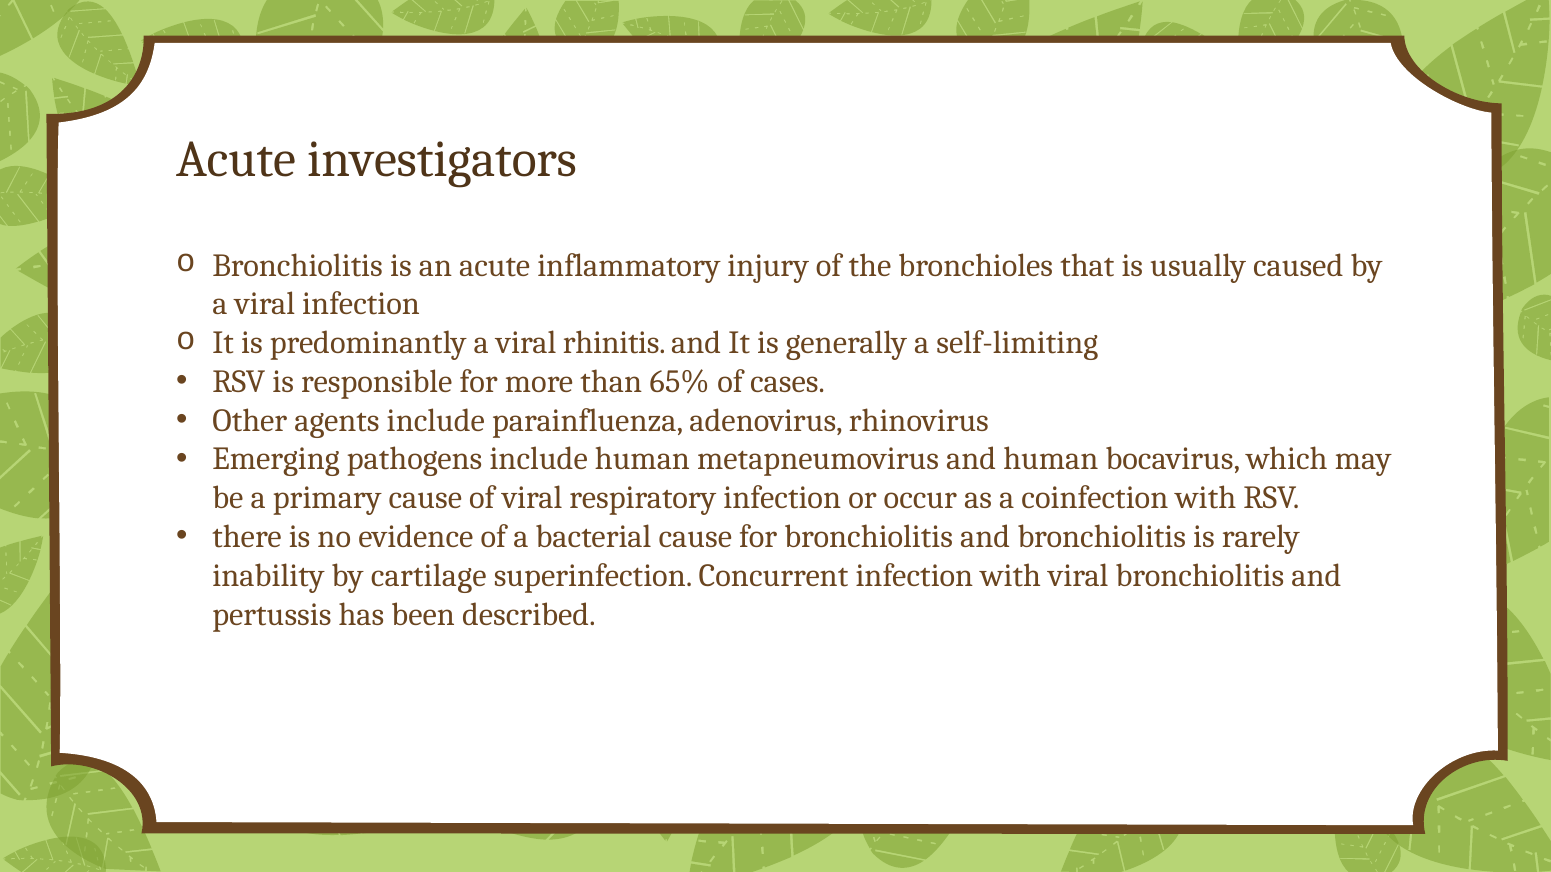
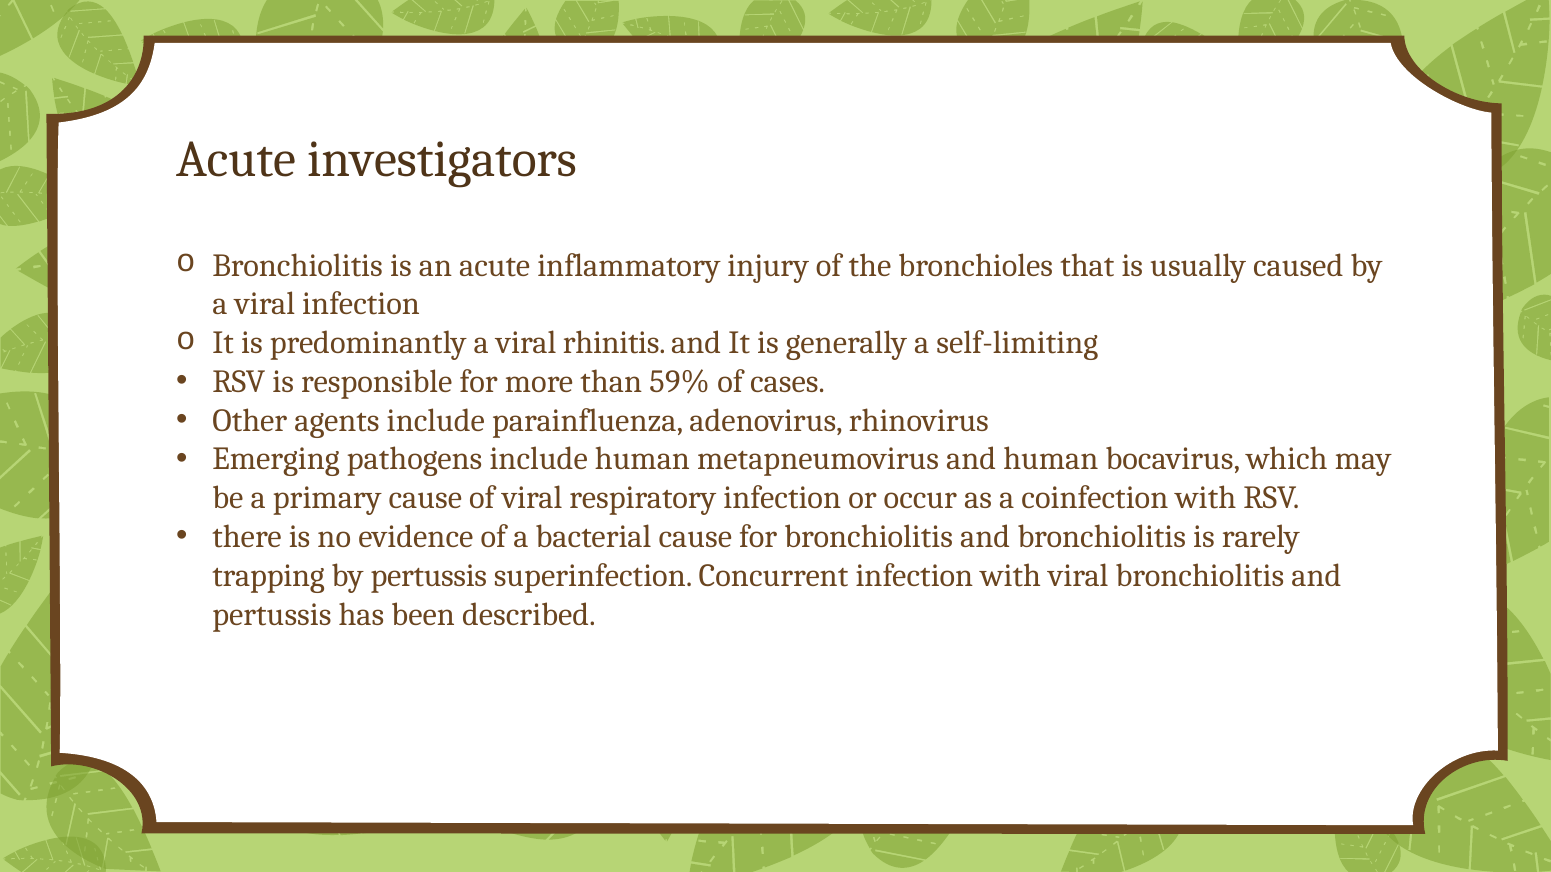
65%: 65% -> 59%
inability: inability -> trapping
by cartilage: cartilage -> pertussis
